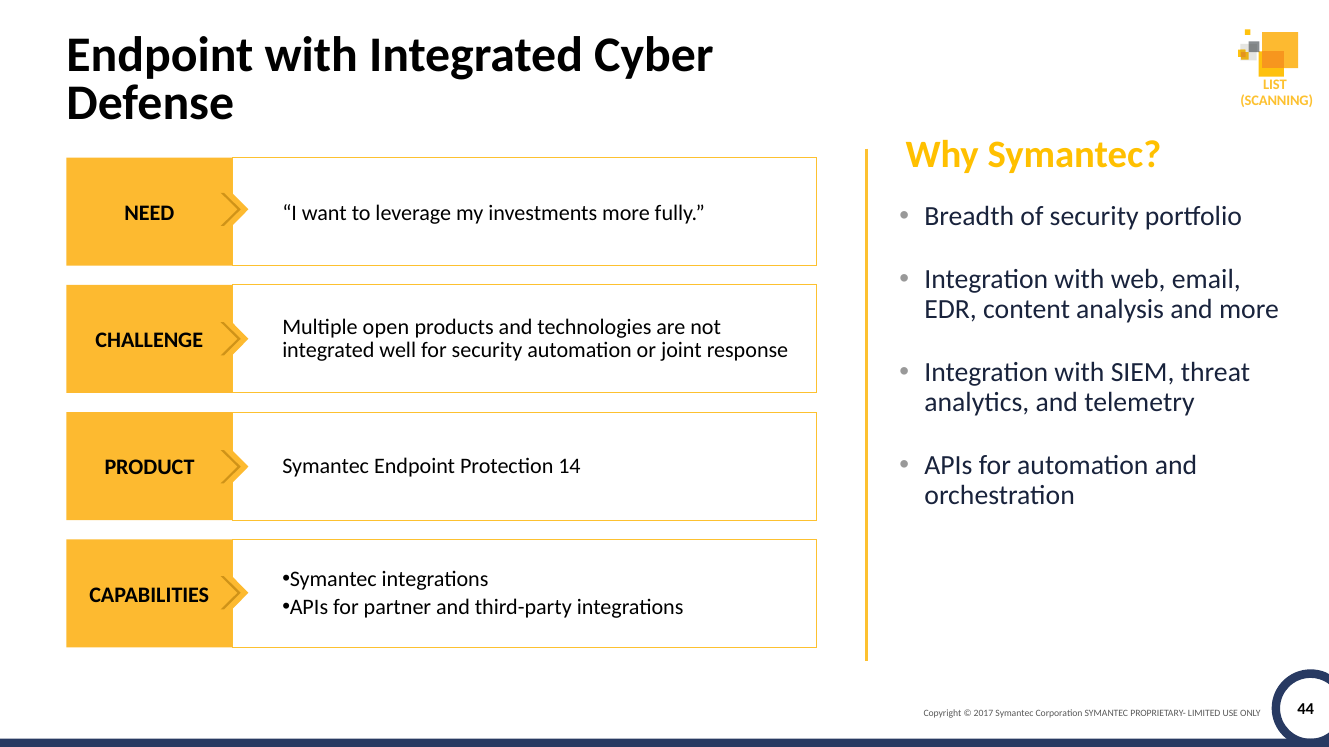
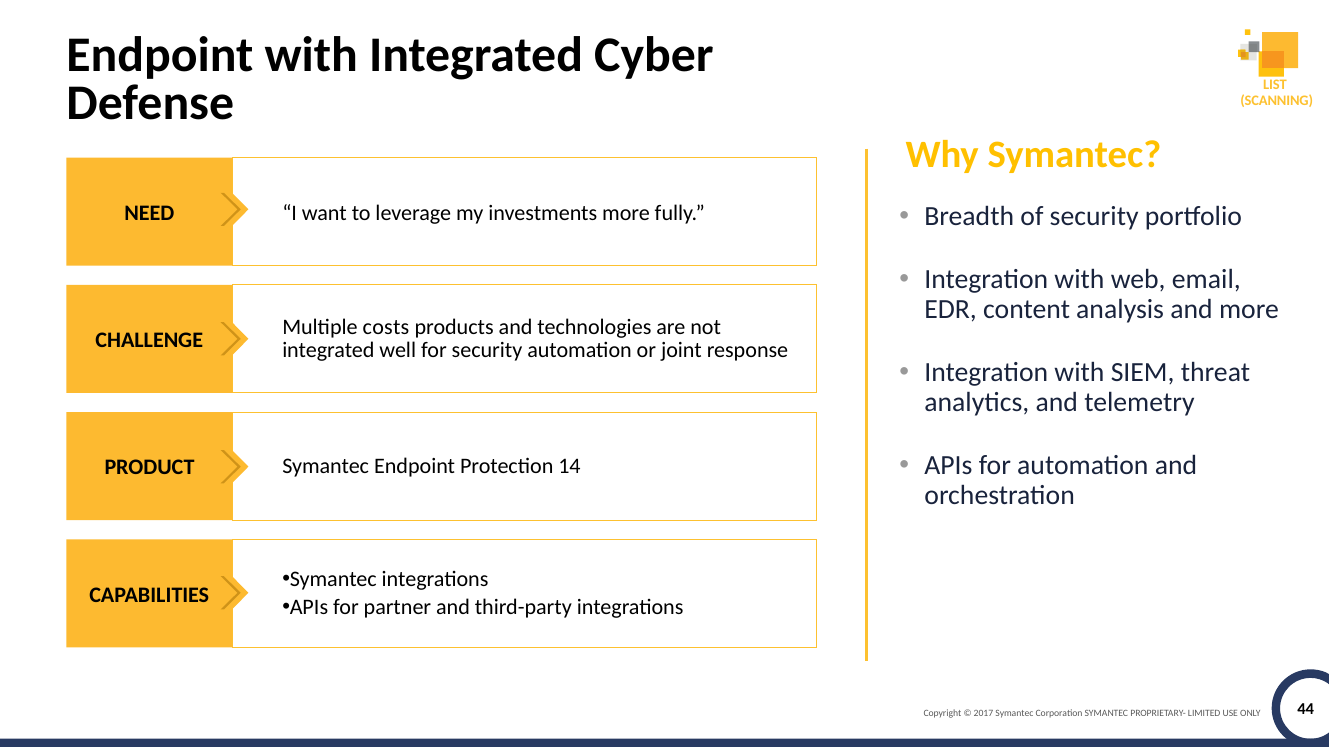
open: open -> costs
